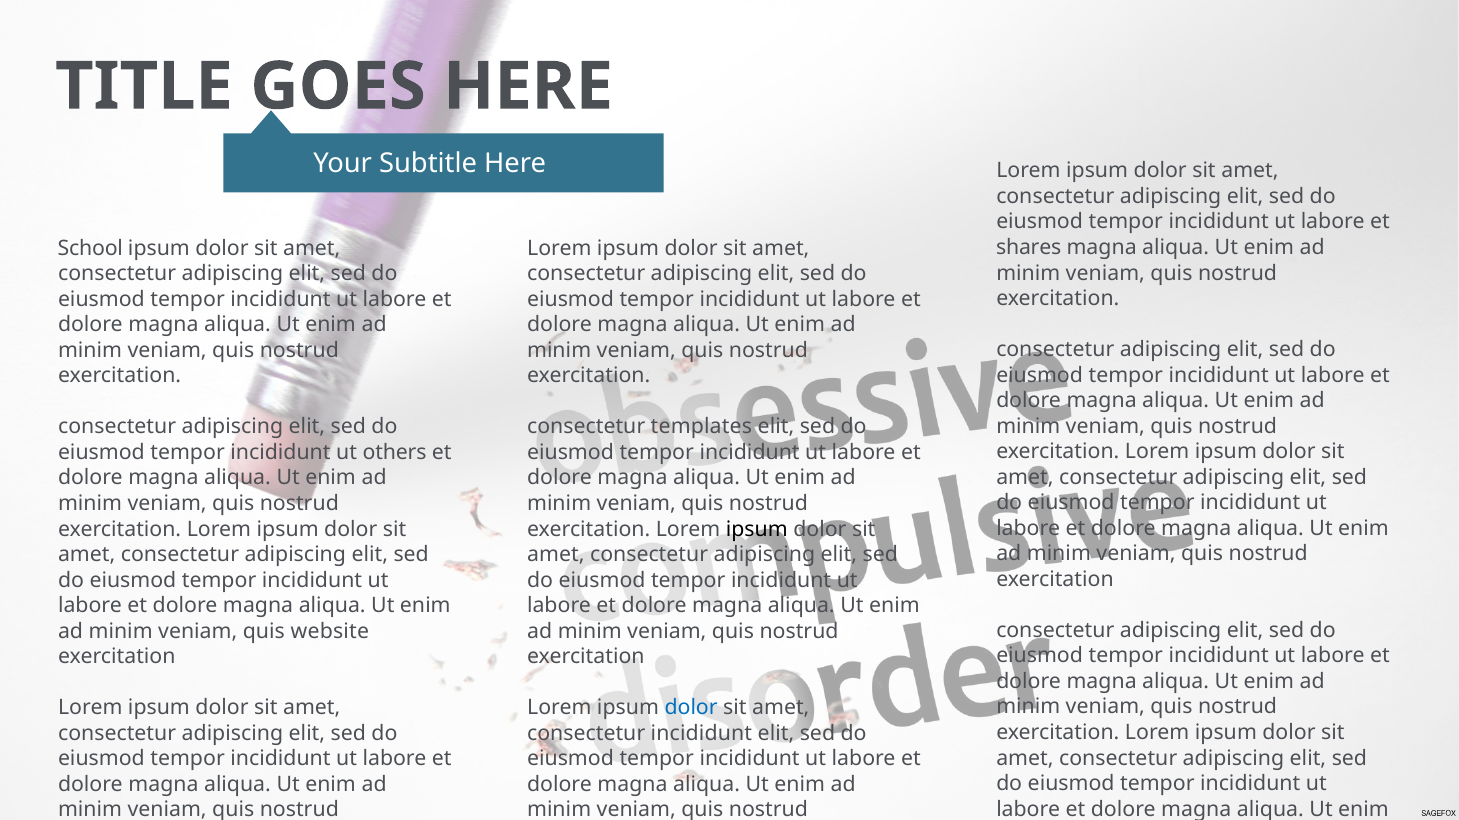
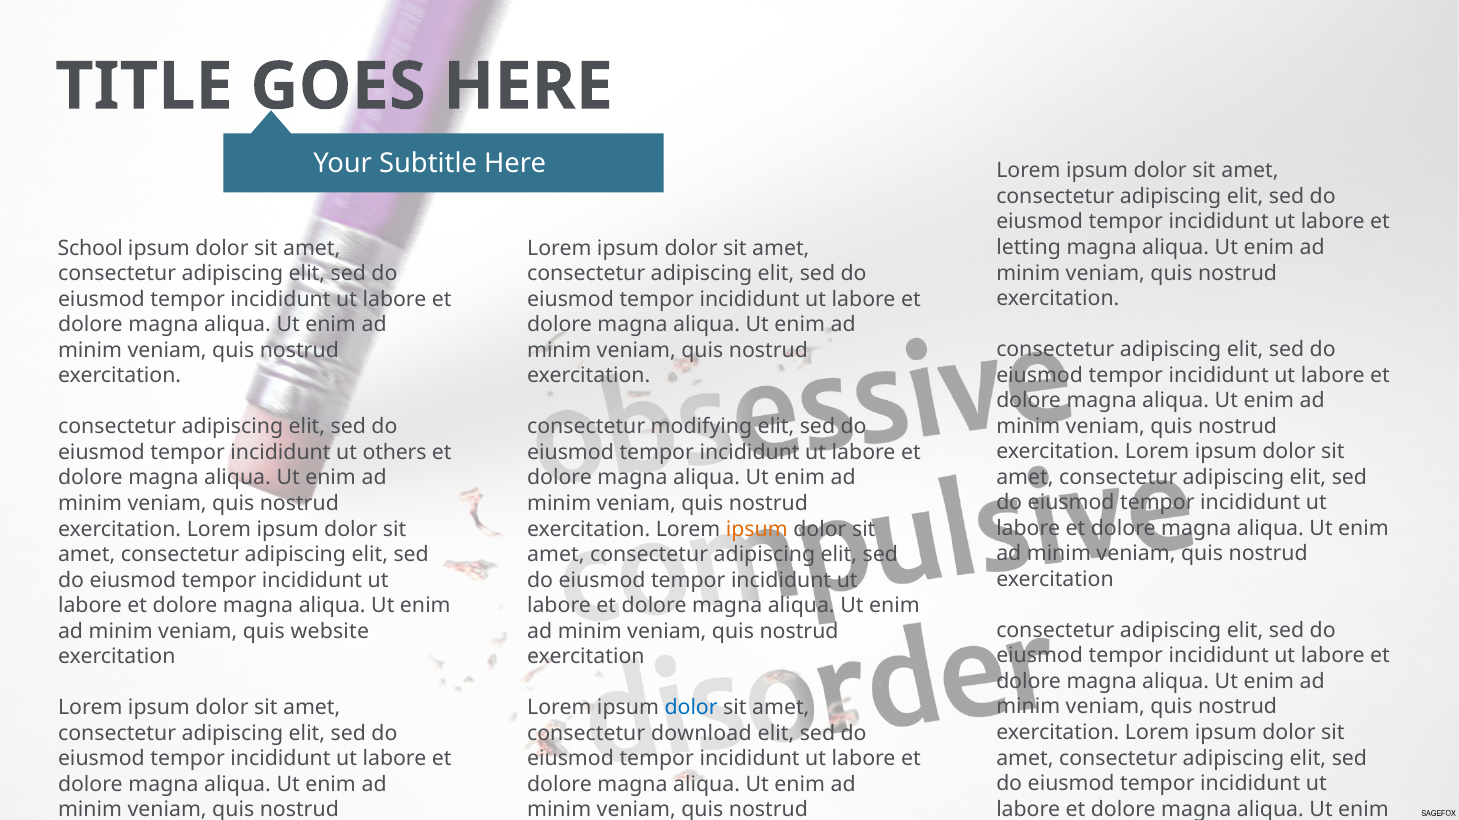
shares: shares -> letting
templates: templates -> modifying
ipsum at (757, 529) colour: black -> orange
consectetur incididunt: incididunt -> download
